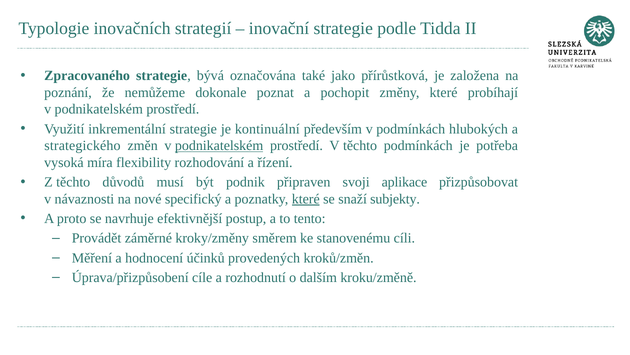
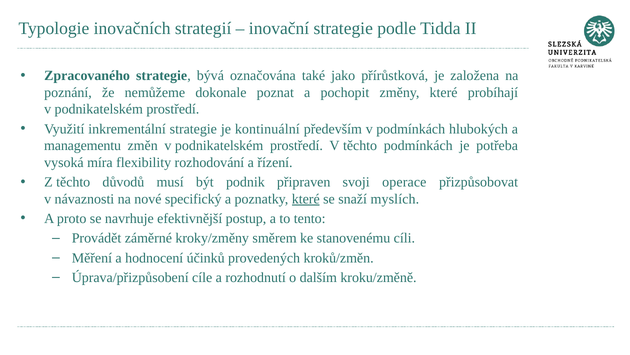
strategického: strategického -> managementu
podnikatelském at (219, 146) underline: present -> none
aplikace: aplikace -> operace
subjekty: subjekty -> myslích
